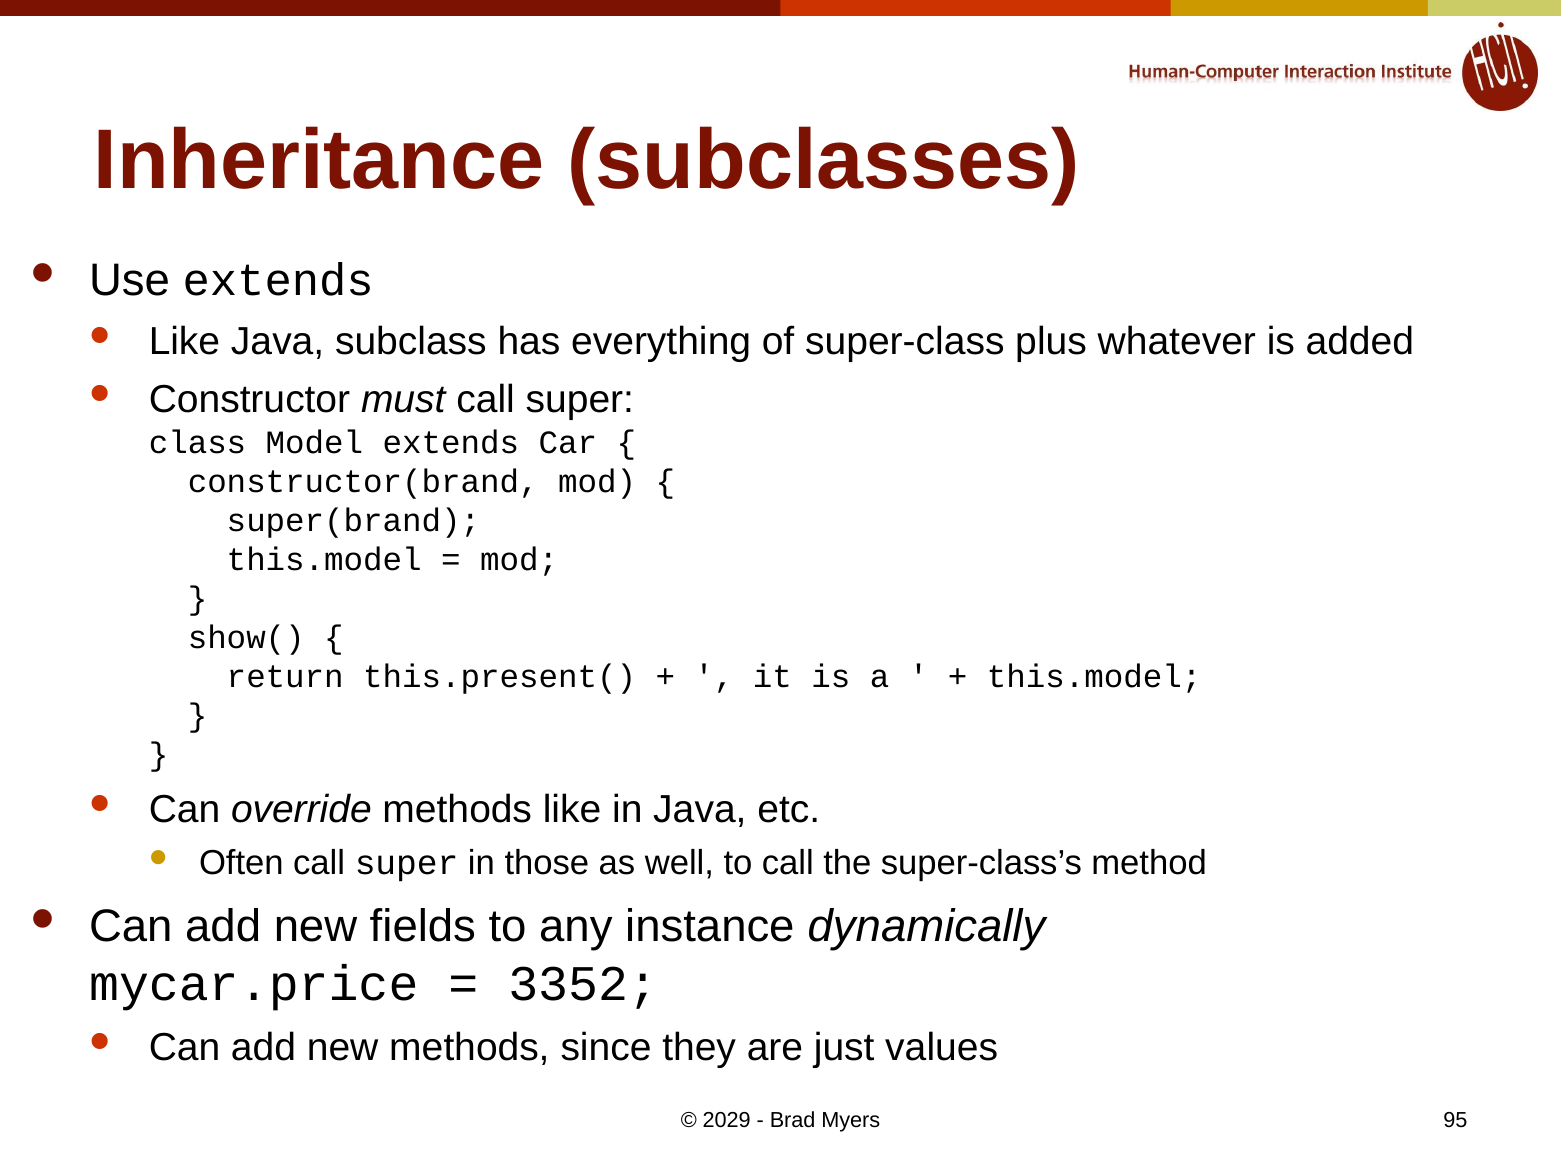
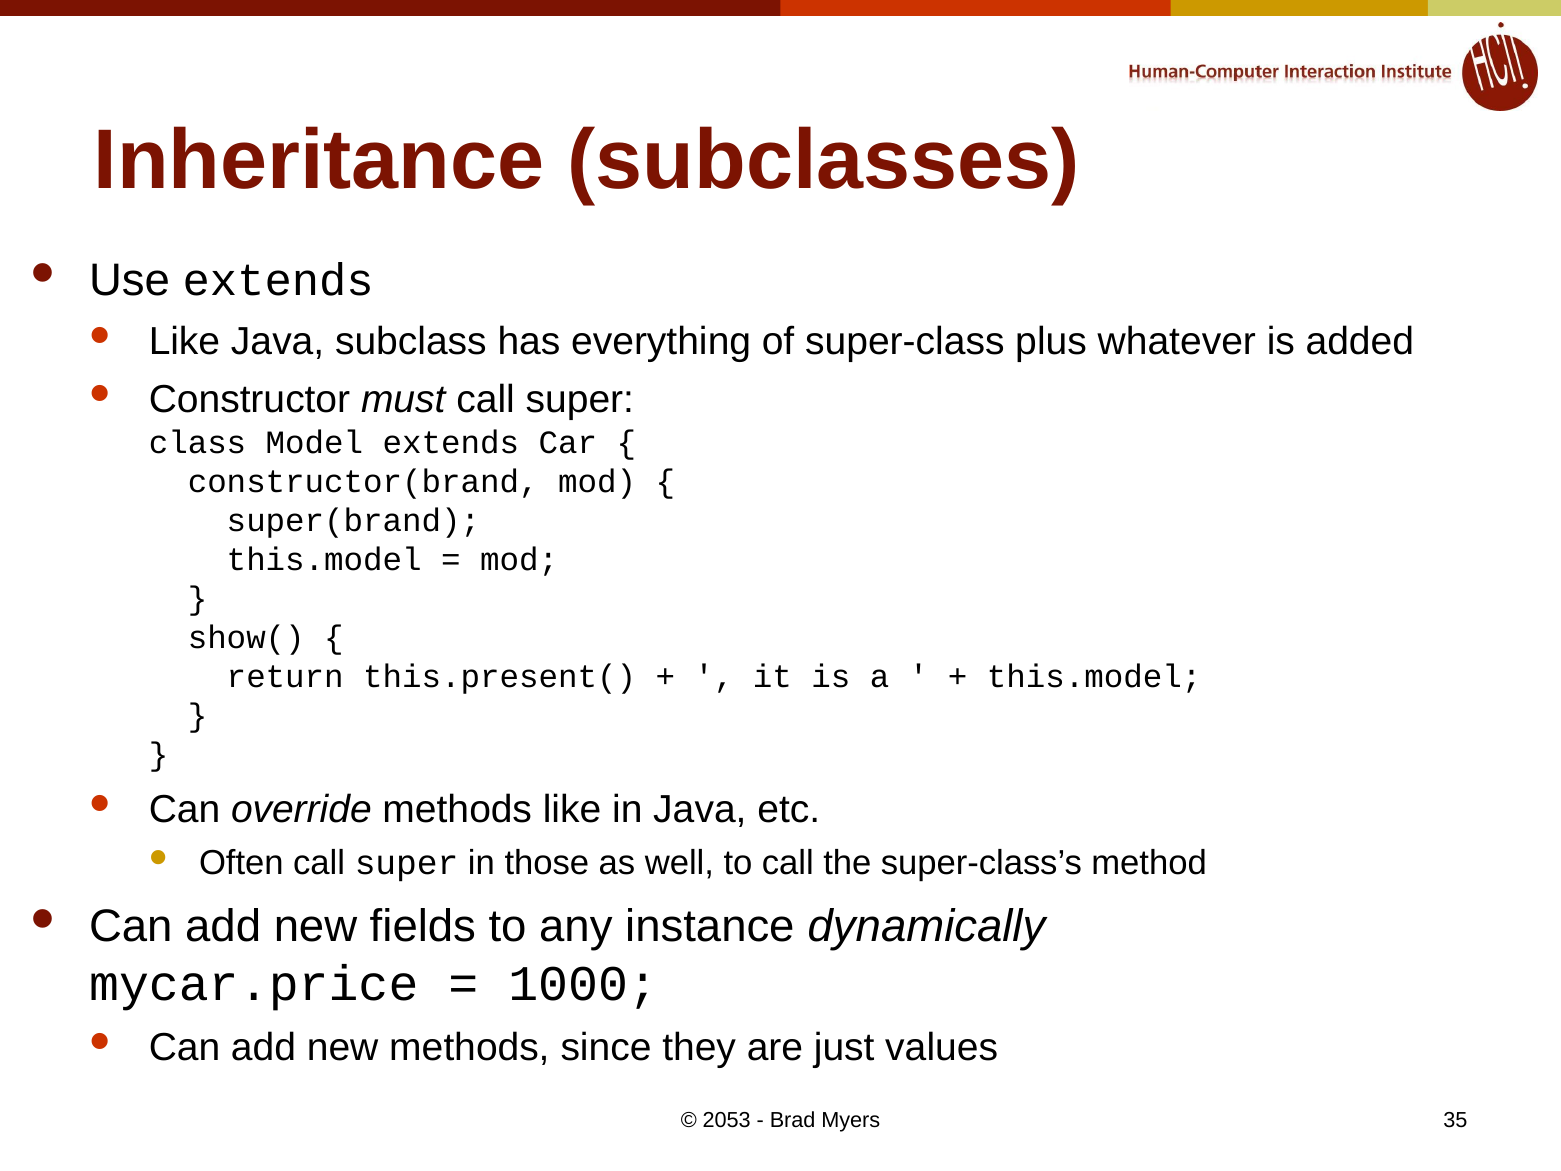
3352: 3352 -> 1000
2029: 2029 -> 2053
95: 95 -> 35
